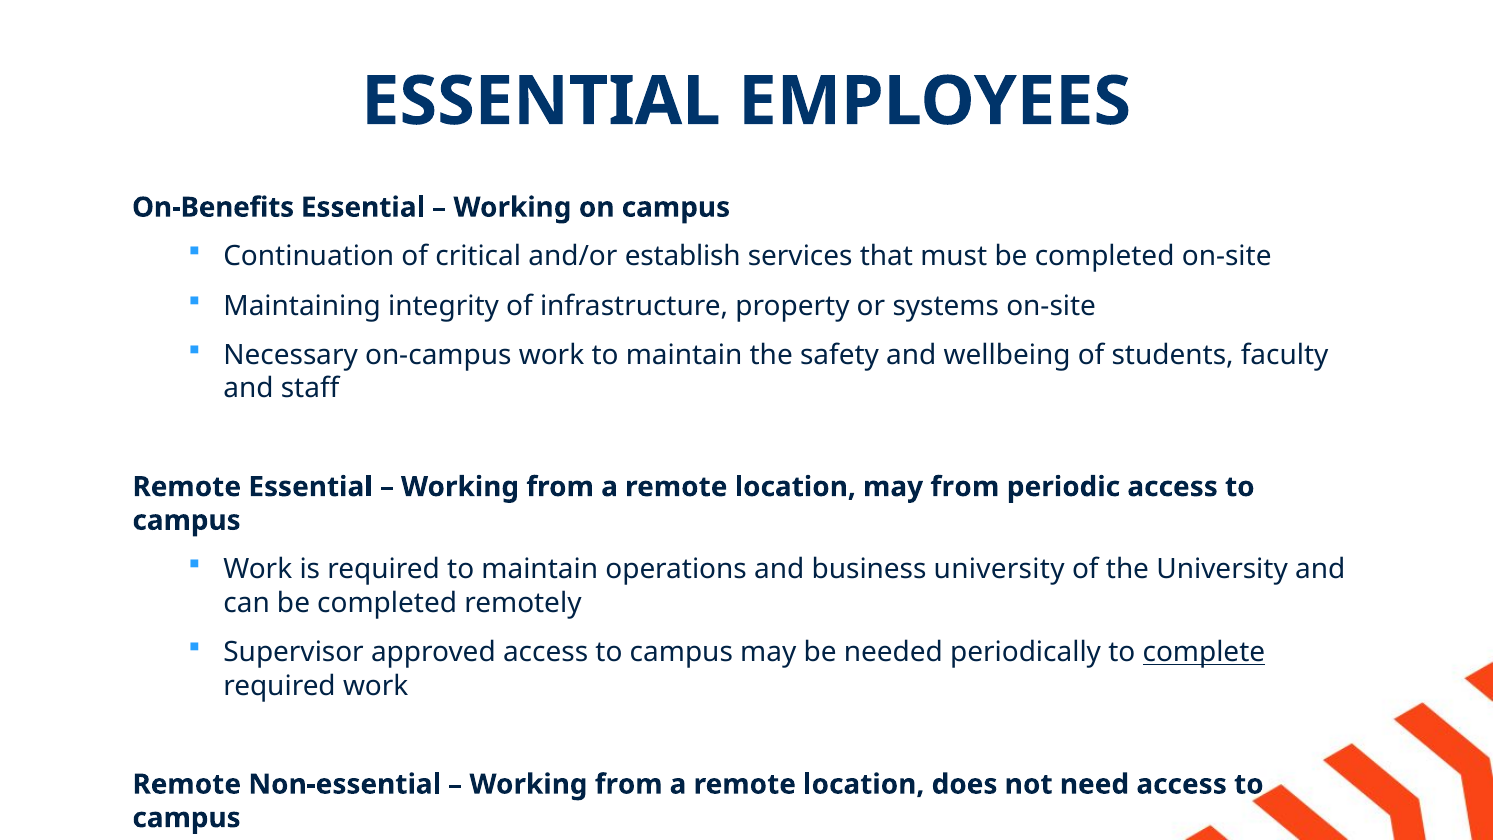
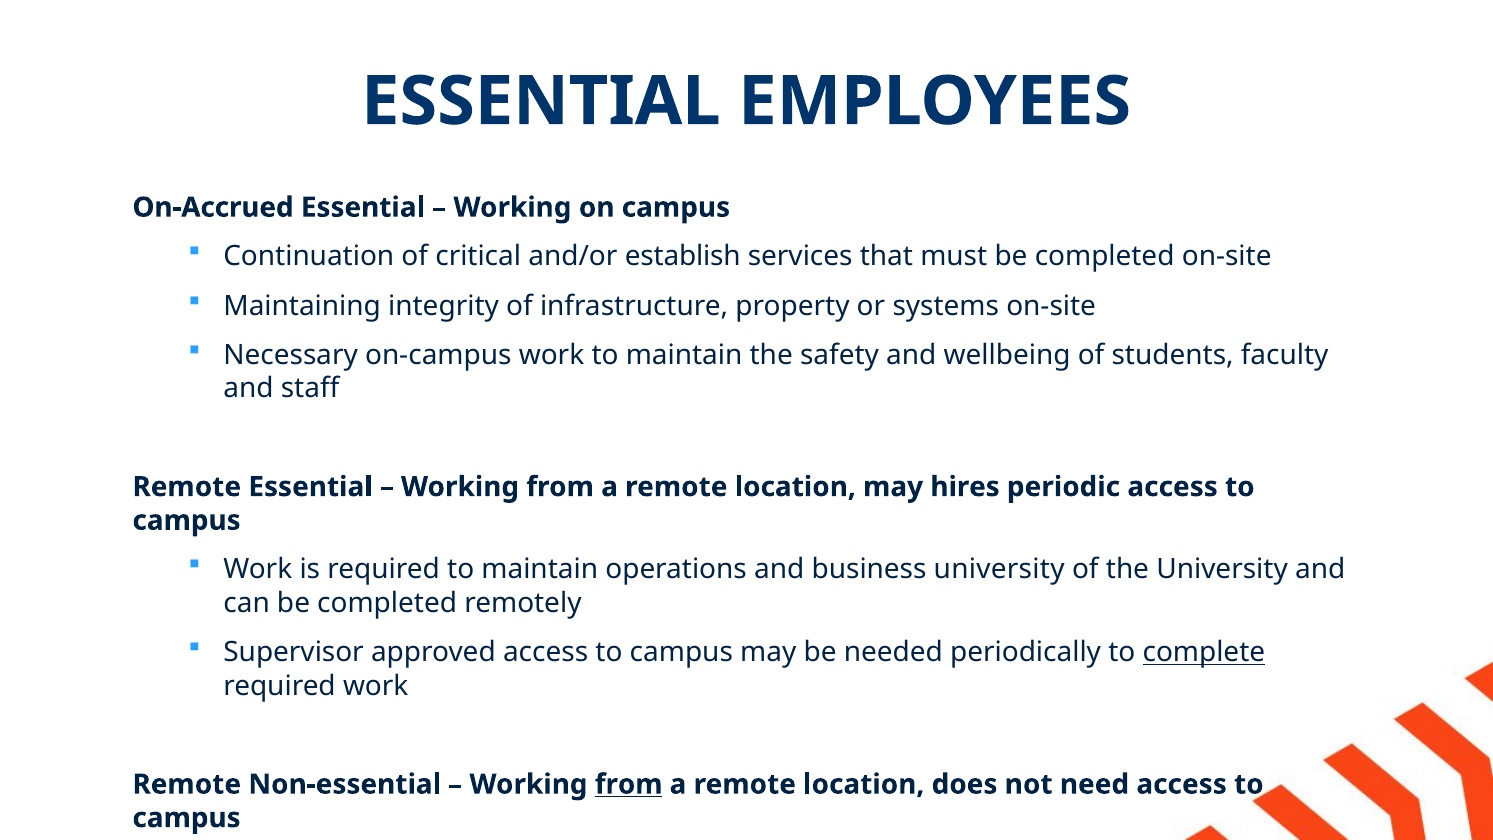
On-Benefits: On-Benefits -> On-Accrued
may from: from -> hires
from at (629, 784) underline: none -> present
